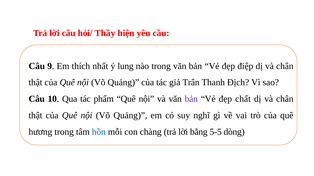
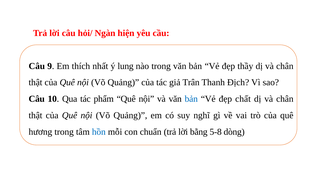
Thầy: Thầy -> Ngàn
điệp: điệp -> thầy
bản at (191, 99) colour: purple -> blue
chàng: chàng -> chuẩn
5-5: 5-5 -> 5-8
